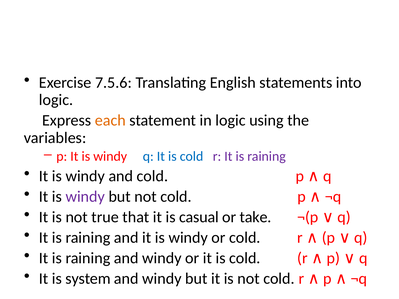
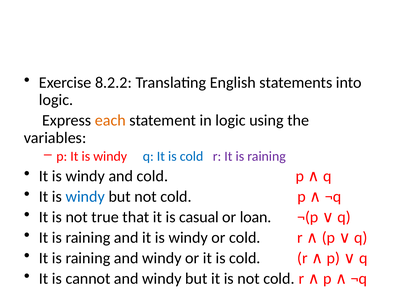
7.5.6: 7.5.6 -> 8.2.2
windy at (85, 197) colour: purple -> blue
take: take -> loan
system: system -> cannot
